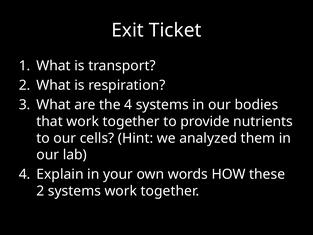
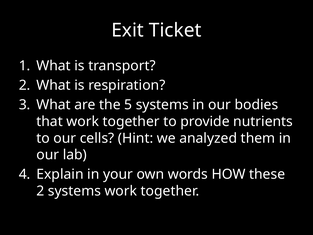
the 4: 4 -> 5
